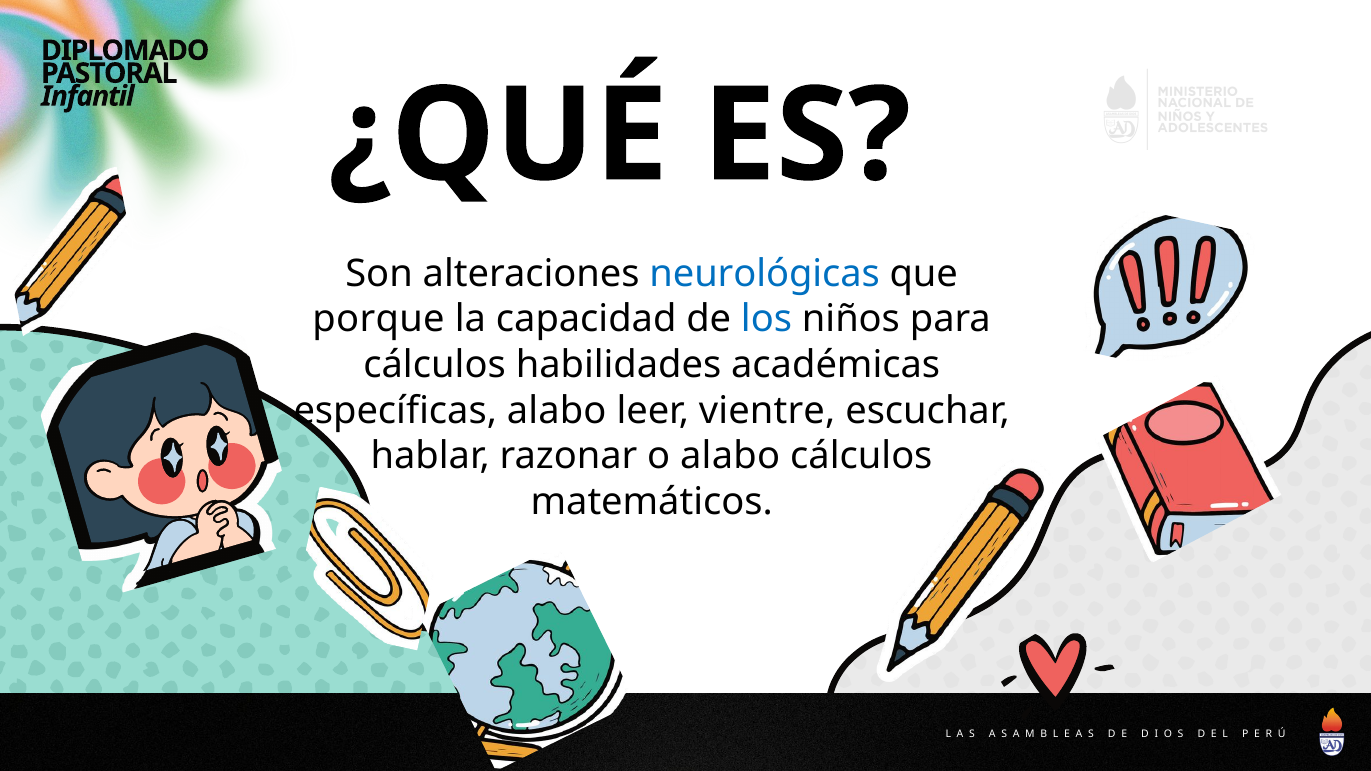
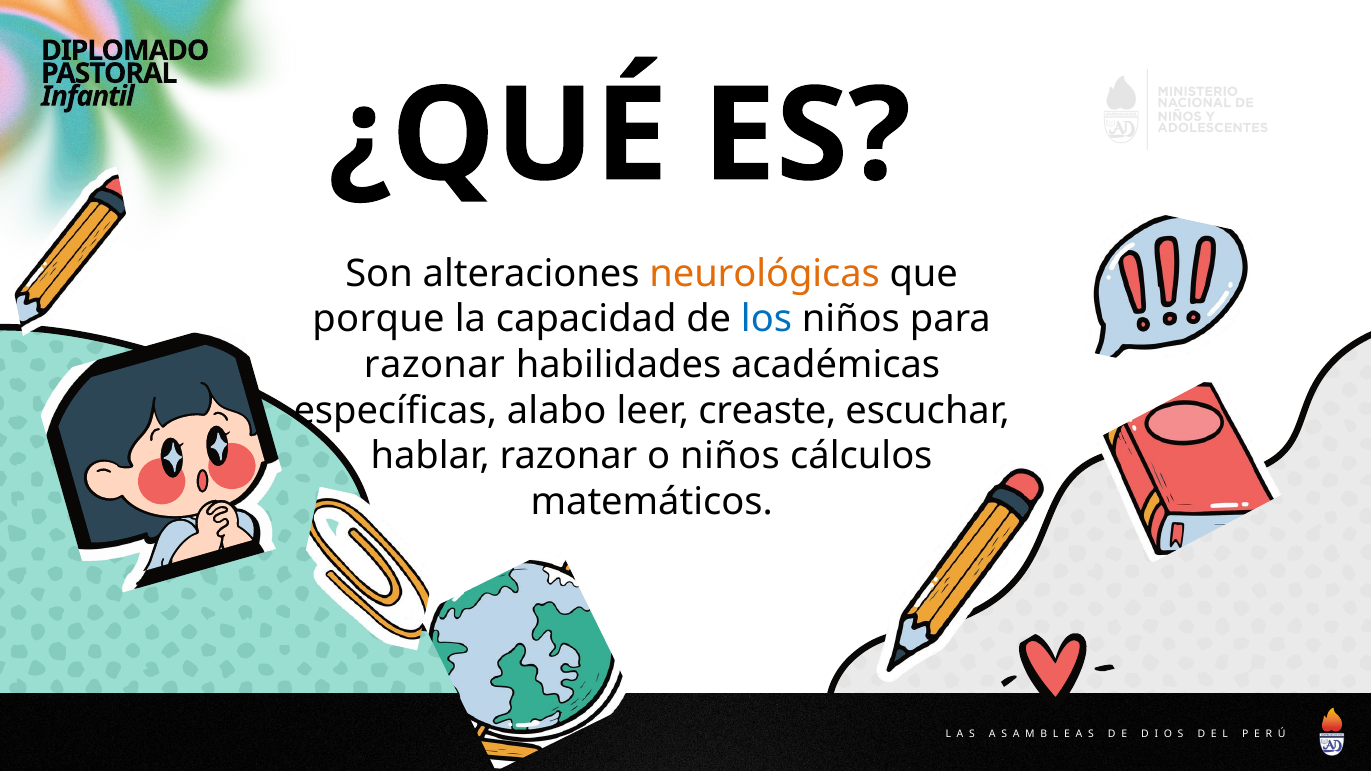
neurológicas colour: blue -> orange
cálculos at (435, 365): cálculos -> razonar
vientre: vientre -> creaste
o alabo: alabo -> niños
